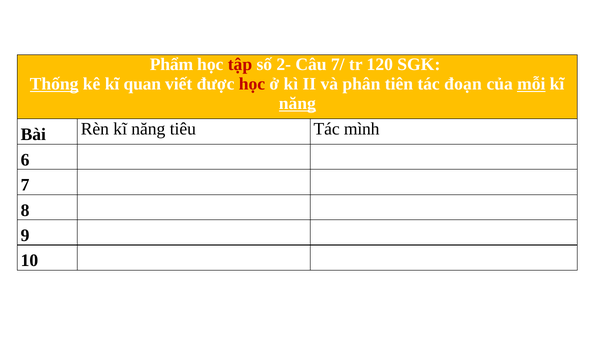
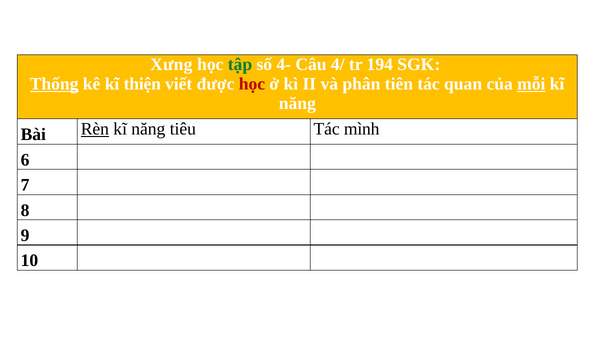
Phẩm: Phẩm -> Xưng
tập colour: red -> green
2-: 2- -> 4-
7/: 7/ -> 4/
120: 120 -> 194
quan: quan -> thiện
đoạn: đoạn -> quan
năng at (297, 103) underline: present -> none
Rèn underline: none -> present
